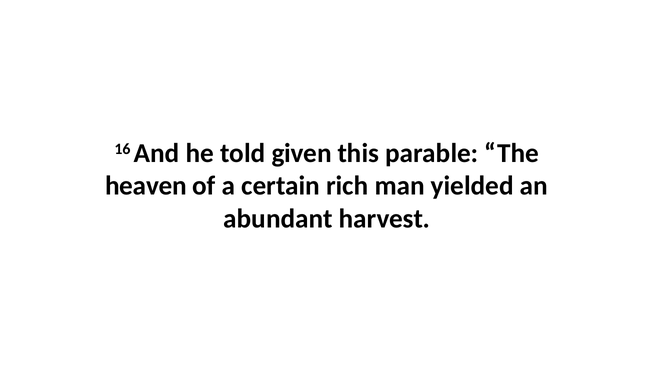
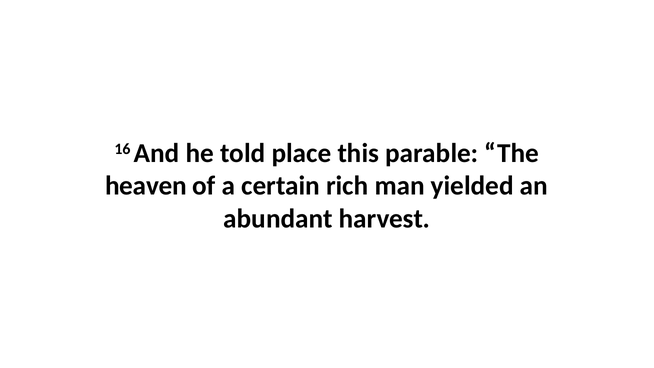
given: given -> place
